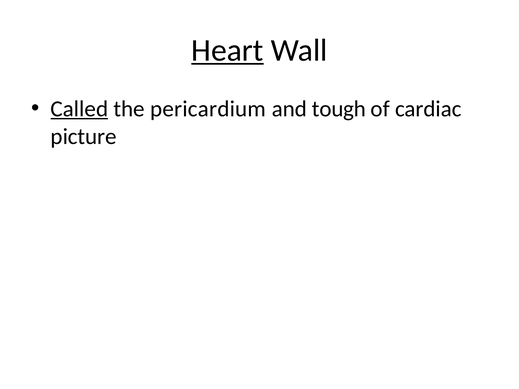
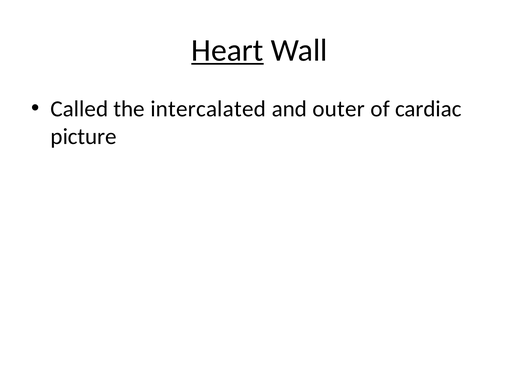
Called underline: present -> none
pericardium: pericardium -> intercalated
tough: tough -> outer
